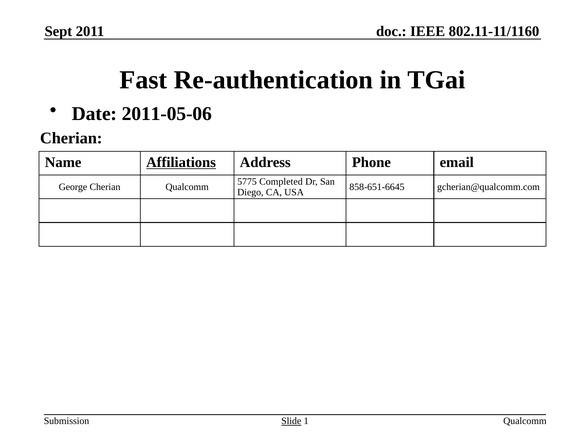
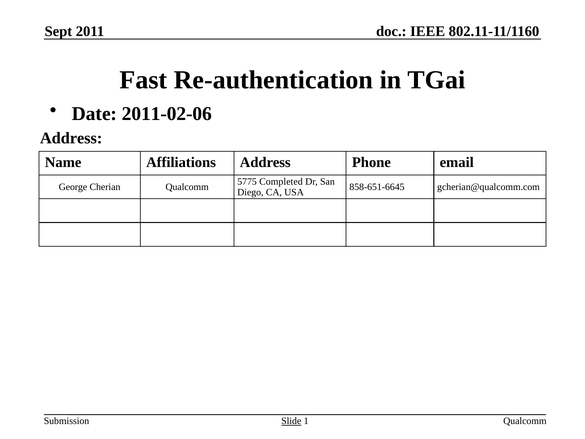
2011-05-06: 2011-05-06 -> 2011-02-06
Cherian at (71, 138): Cherian -> Address
Affiliations underline: present -> none
